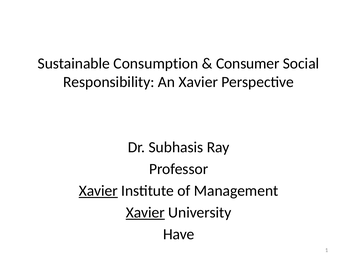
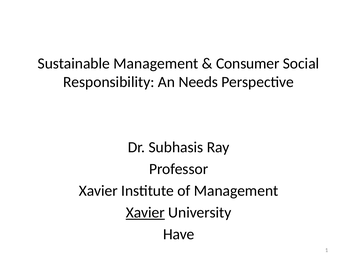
Sustainable Consumption: Consumption -> Management
An Xavier: Xavier -> Needs
Xavier at (98, 191) underline: present -> none
